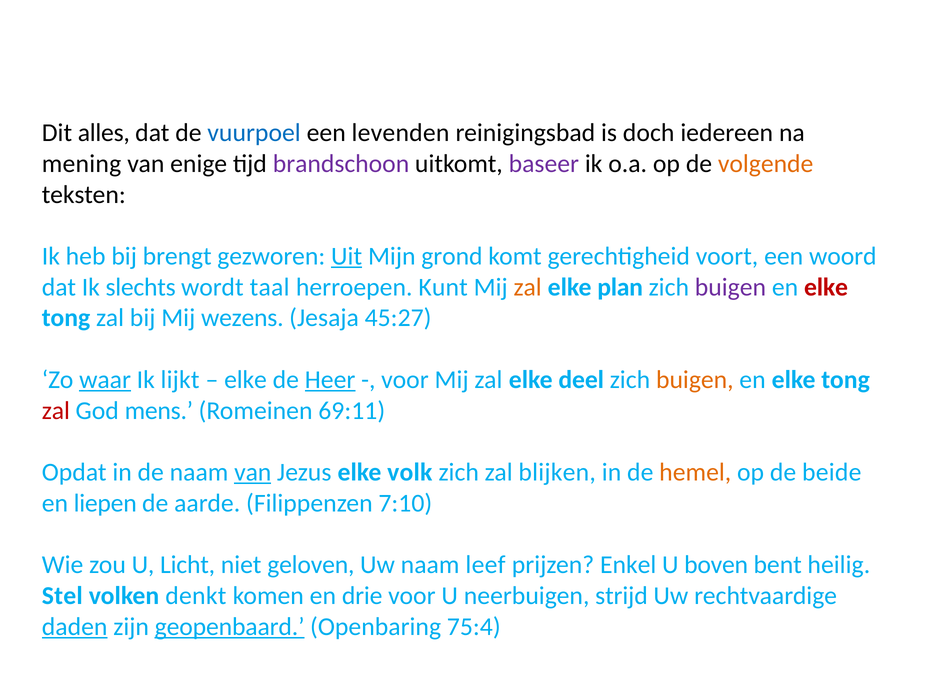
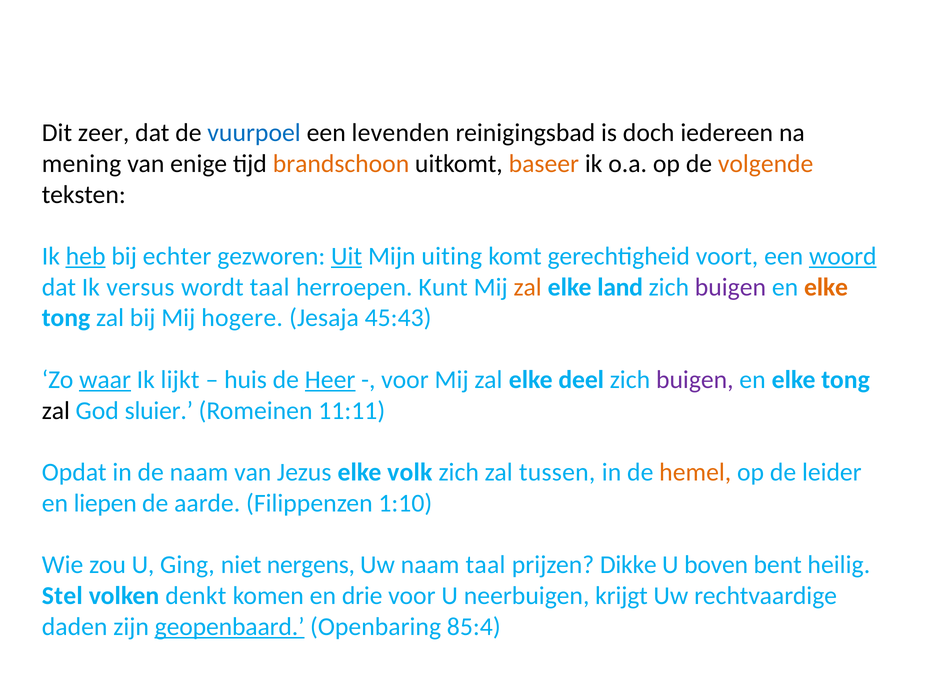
alles: alles -> zeer
brandschoon colour: purple -> orange
baseer colour: purple -> orange
heb underline: none -> present
brengt: brengt -> echter
grond: grond -> uiting
woord underline: none -> present
slechts: slechts -> versus
plan: plan -> land
elke at (826, 287) colour: red -> orange
wezens: wezens -> hogere
45:27: 45:27 -> 45:43
elke at (246, 380): elke -> huis
buigen at (695, 380) colour: orange -> purple
zal at (56, 410) colour: red -> black
mens: mens -> sluier
69:11: 69:11 -> 11:11
van at (253, 472) underline: present -> none
blijken: blijken -> tussen
beide: beide -> leider
7:10: 7:10 -> 1:10
Licht: Licht -> Ging
geloven: geloven -> nergens
naam leef: leef -> taal
Enkel: Enkel -> Dikke
strijd: strijd -> krijgt
daden underline: present -> none
75:4: 75:4 -> 85:4
